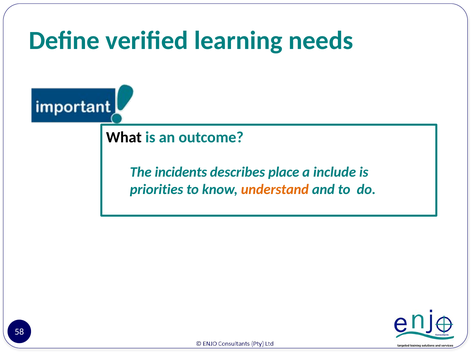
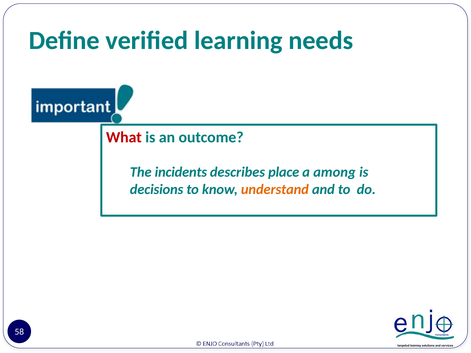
What colour: black -> red
include: include -> among
priorities: priorities -> decisions
